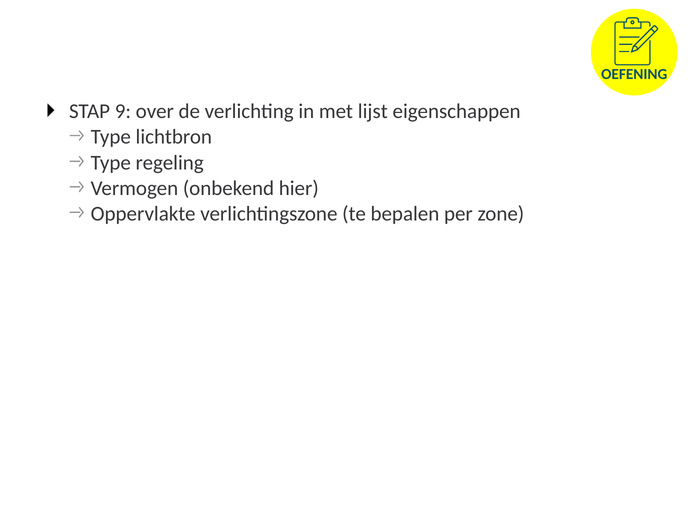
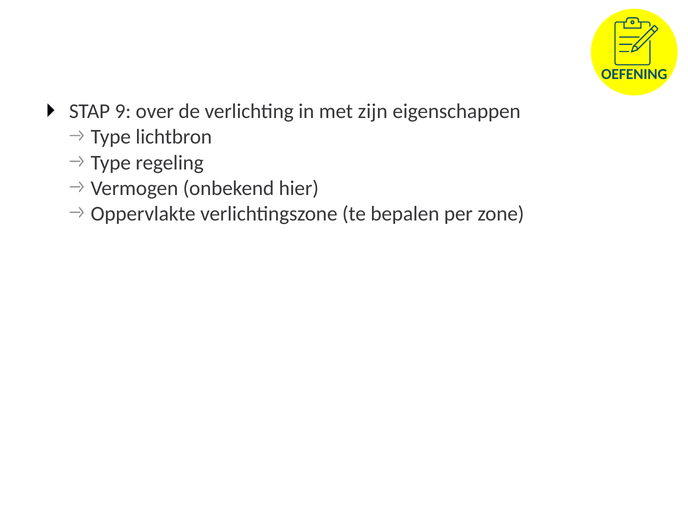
lijst: lijst -> zijn
